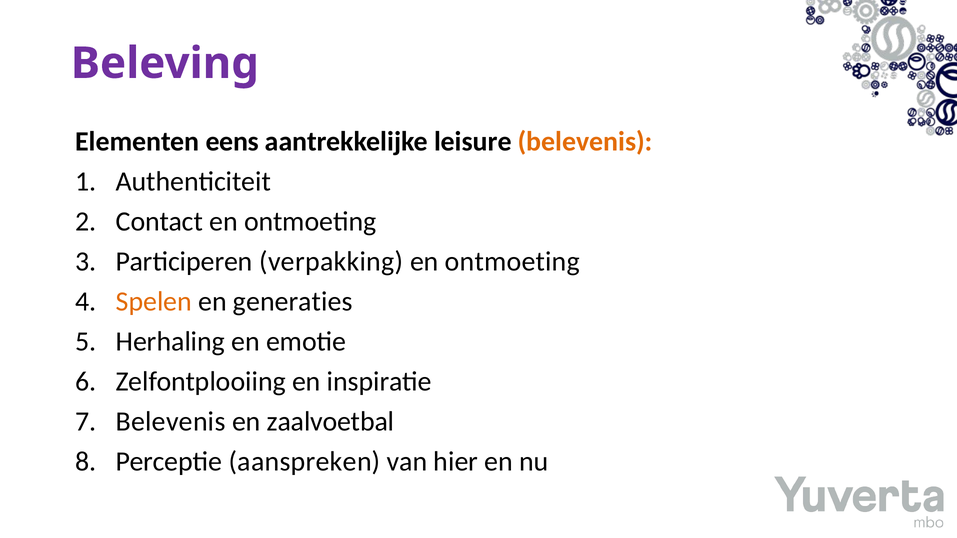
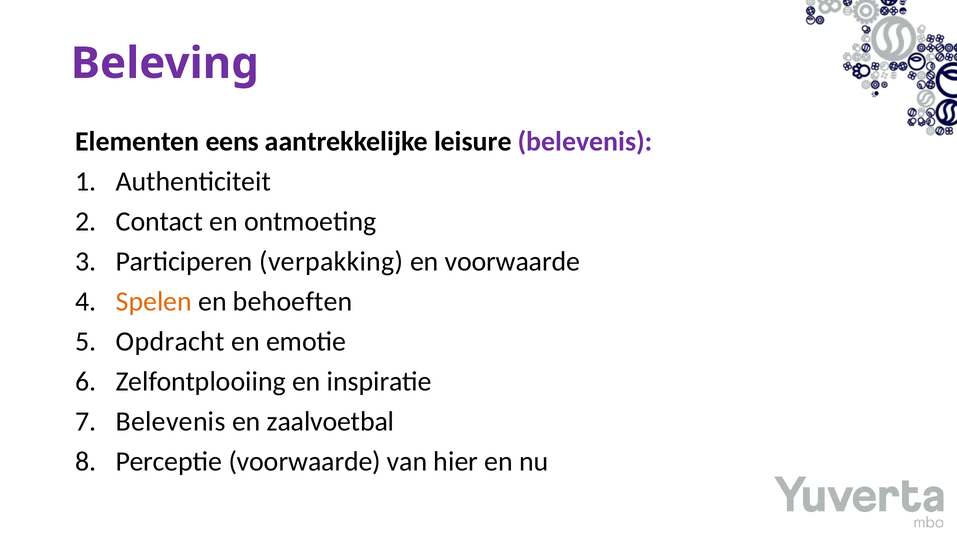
belevenis at (585, 141) colour: orange -> purple
ontmoeting at (512, 262): ontmoeting -> voorwaarde
generaties: generaties -> behoeften
Herhaling: Herhaling -> Opdracht
Perceptie aanspreken: aanspreken -> voorwaarde
